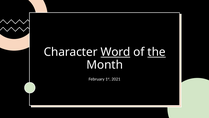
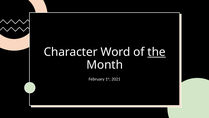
Word underline: present -> none
